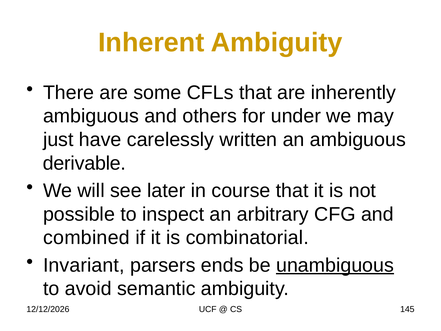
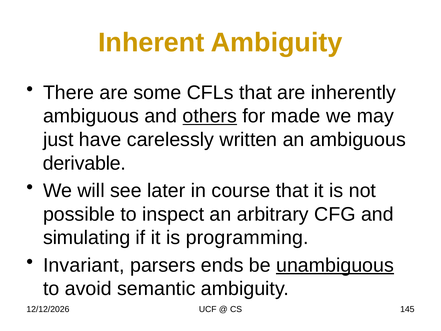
others underline: none -> present
under: under -> made
combined: combined -> simulating
combinatorial: combinatorial -> programming
